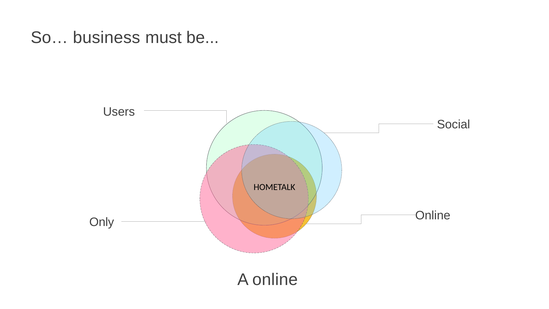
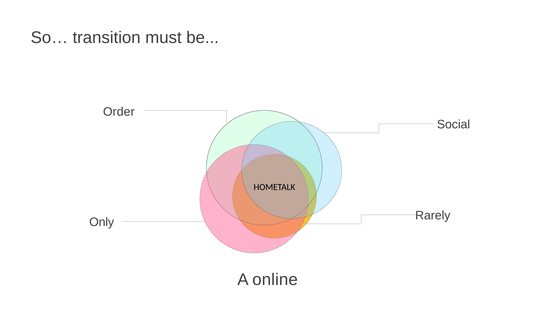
business: business -> transition
Users: Users -> Order
Online at (433, 215): Online -> Rarely
